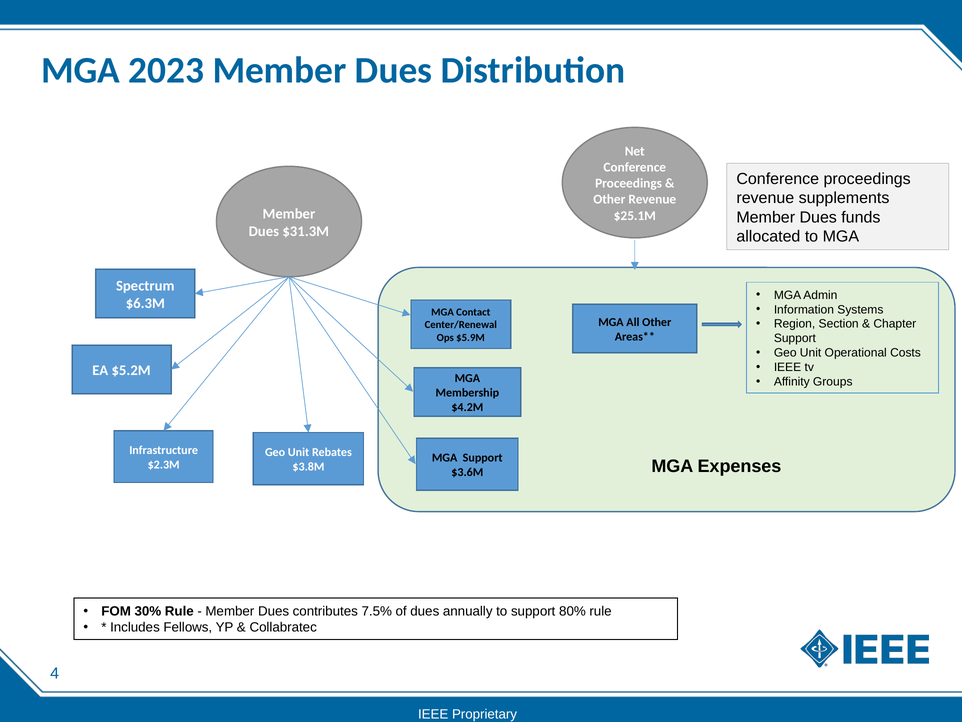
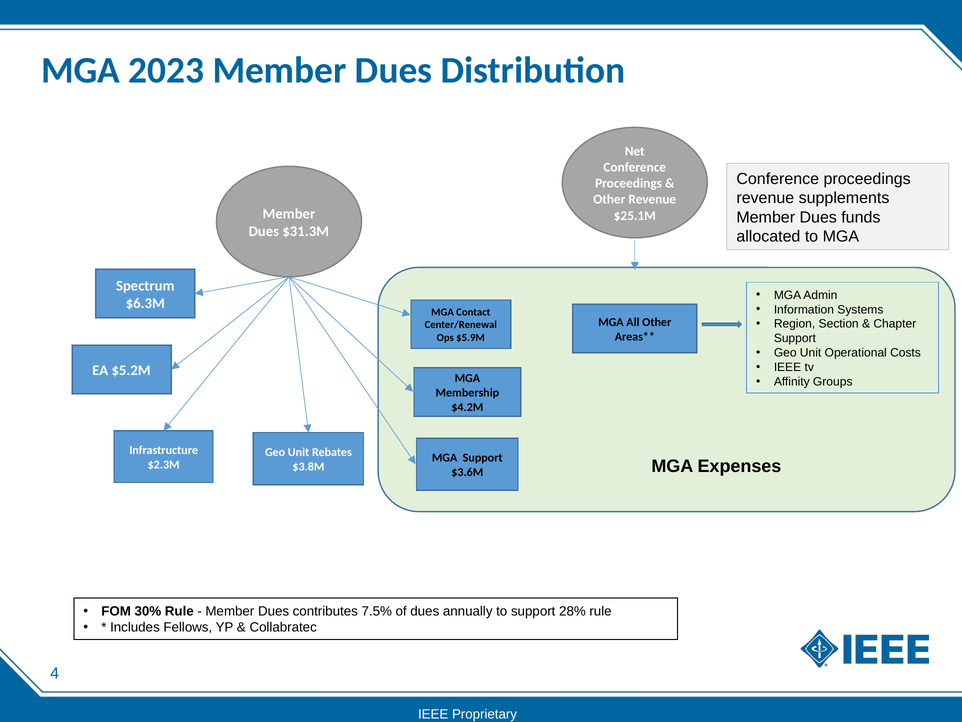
80%: 80% -> 28%
